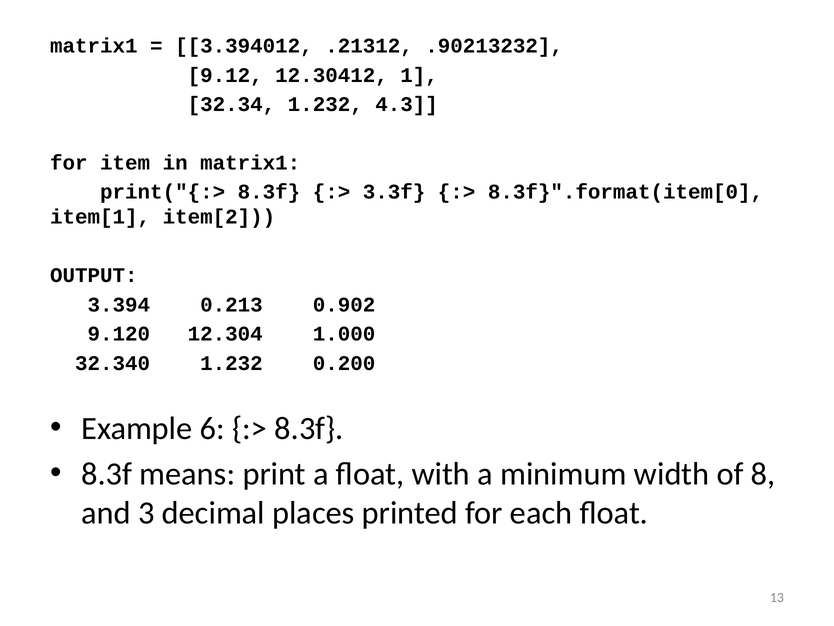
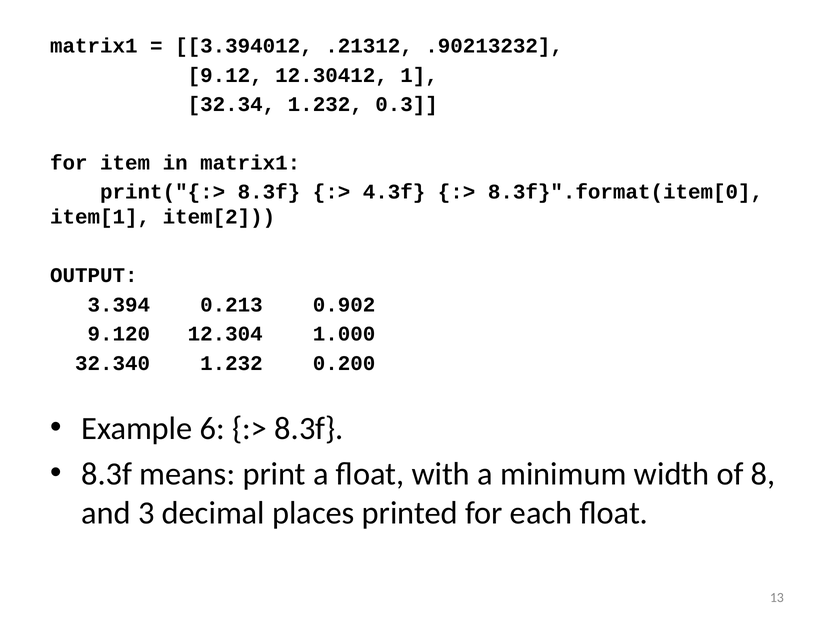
4.3: 4.3 -> 0.3
3.3f: 3.3f -> 4.3f
